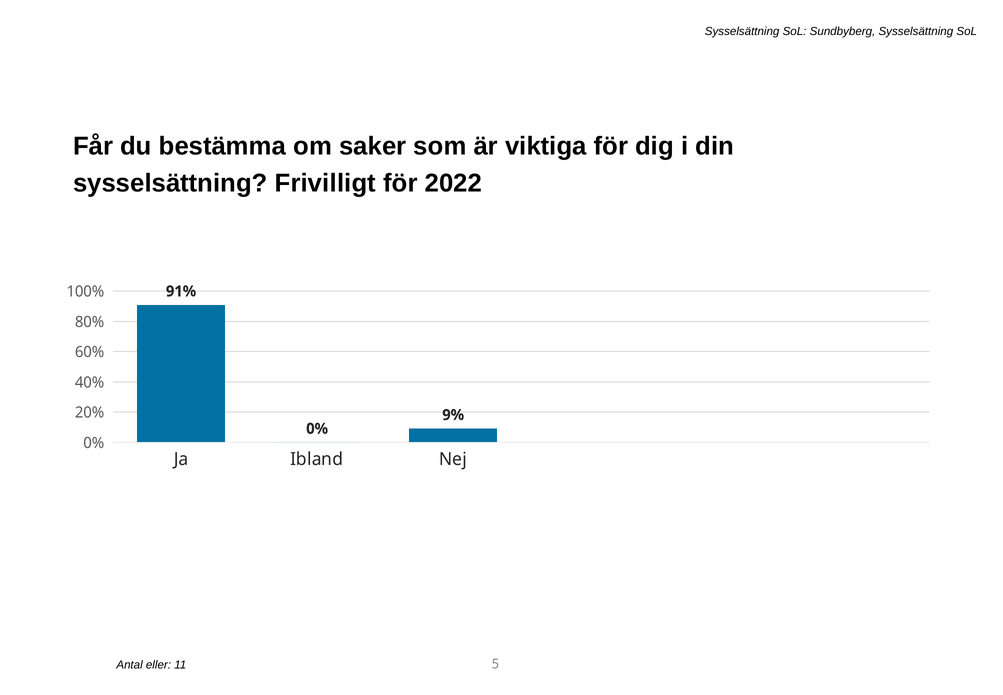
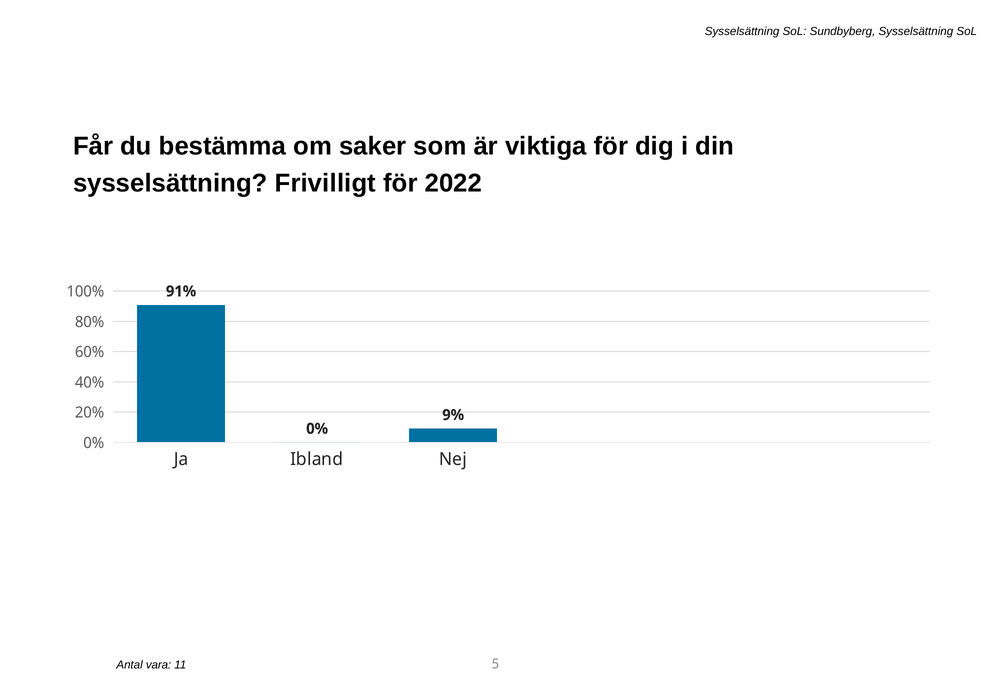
eller: eller -> vara
